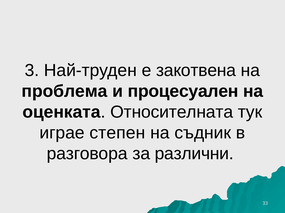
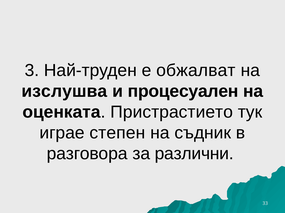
закотвена: закотвена -> обжалват
проблема: проблема -> изслушва
Относителната: Относителната -> Пристрастието
